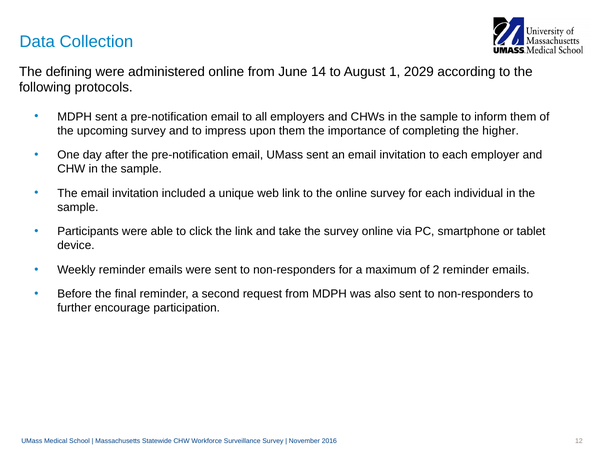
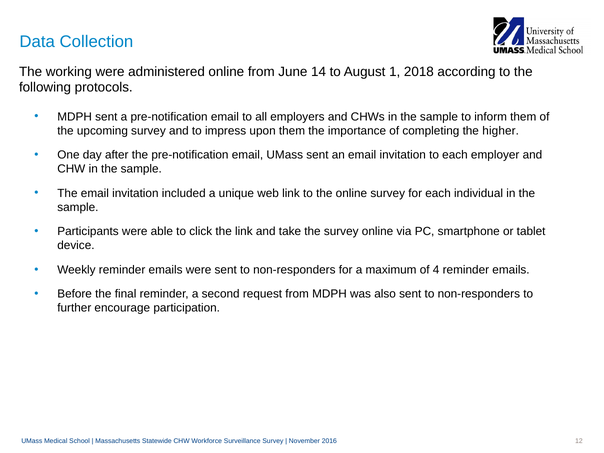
defining: defining -> working
2029: 2029 -> 2018
2: 2 -> 4
